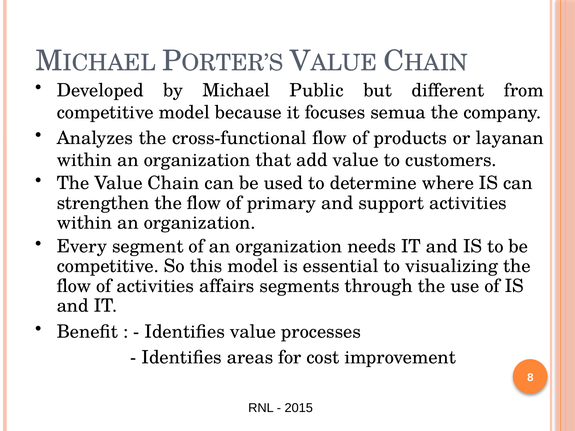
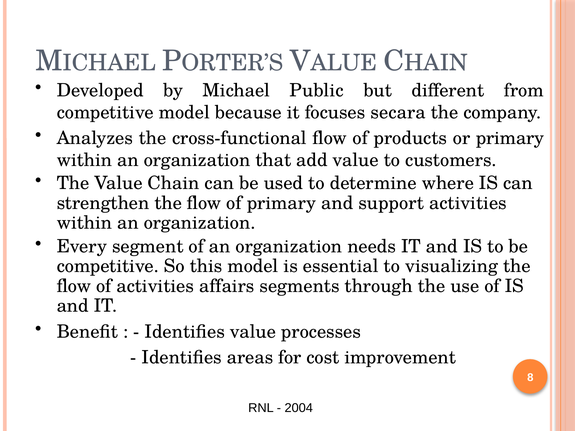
semua: semua -> secara
or layanan: layanan -> primary
2015: 2015 -> 2004
